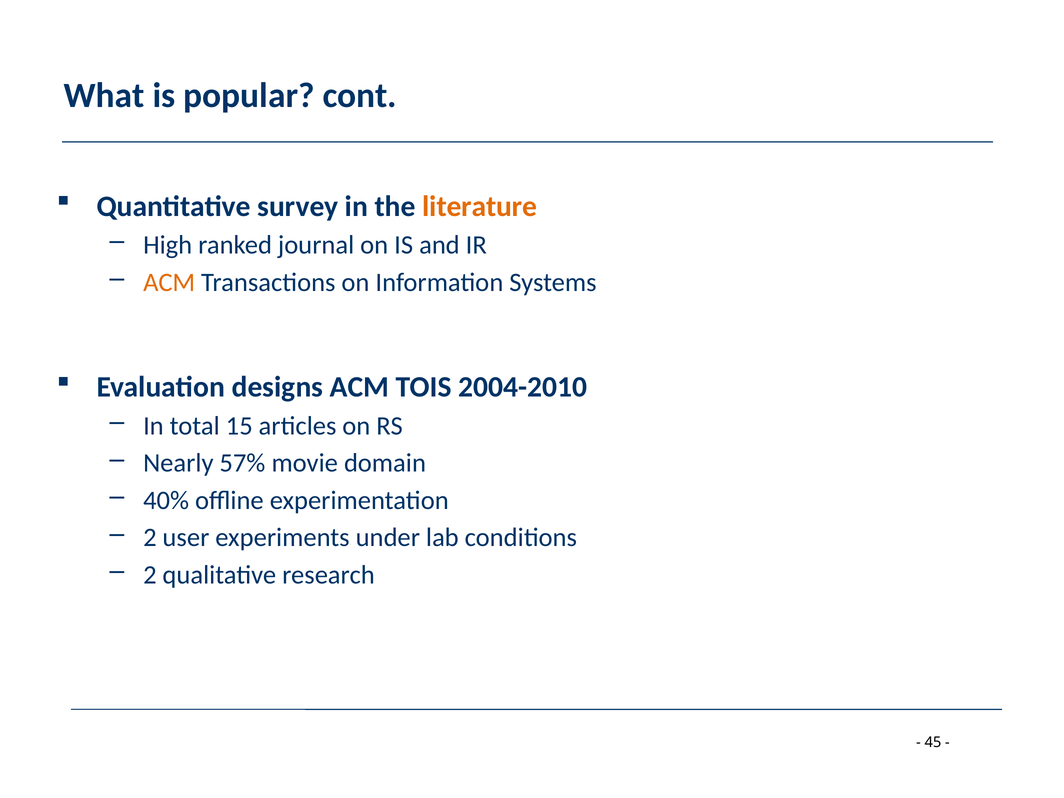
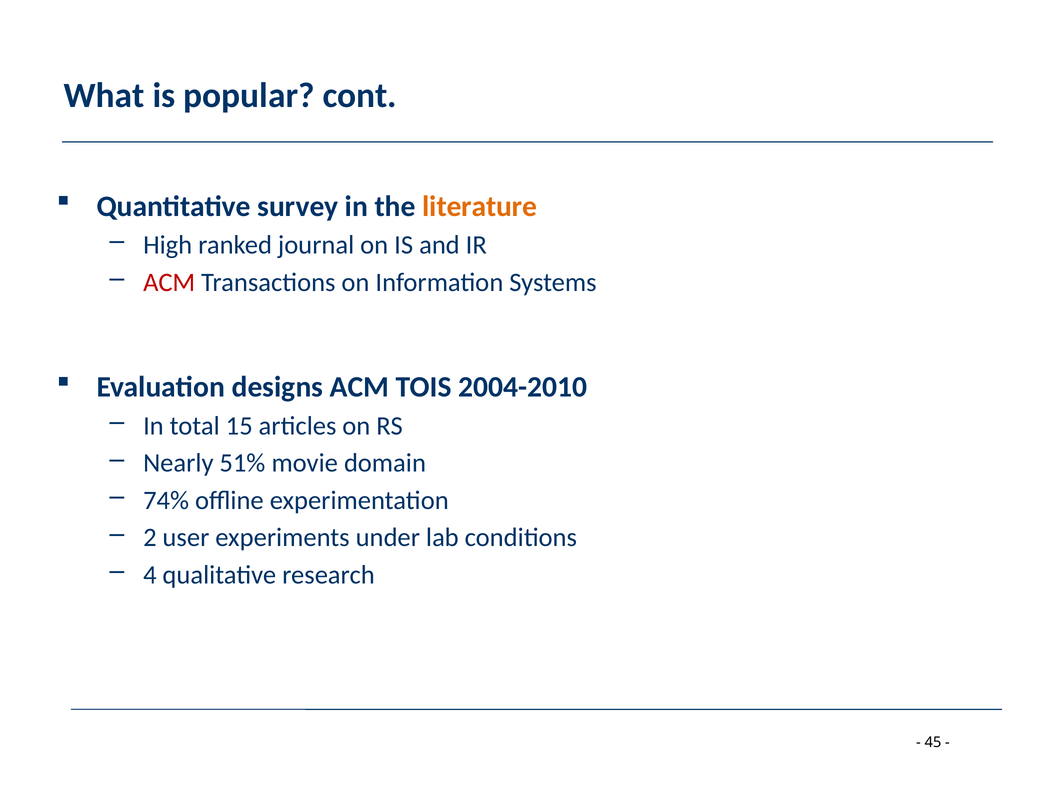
ACM at (169, 282) colour: orange -> red
57%: 57% -> 51%
40%: 40% -> 74%
2 at (150, 575): 2 -> 4
